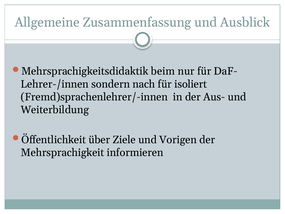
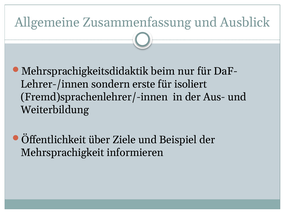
nach: nach -> erste
Vorigen: Vorigen -> Beispiel
